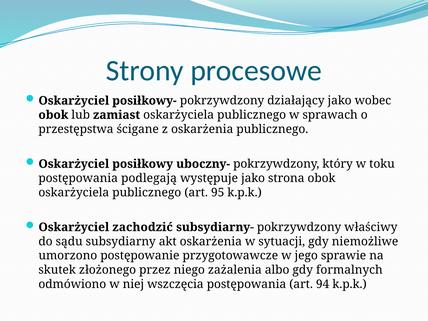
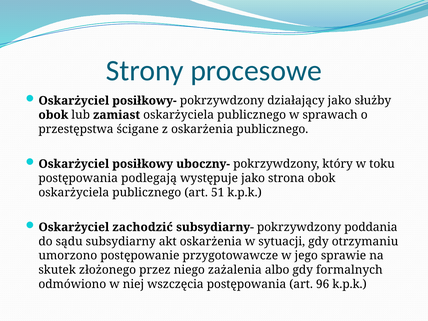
wobec: wobec -> służby
95: 95 -> 51
właściwy: właściwy -> poddania
niemożliwe: niemożliwe -> otrzymaniu
94: 94 -> 96
